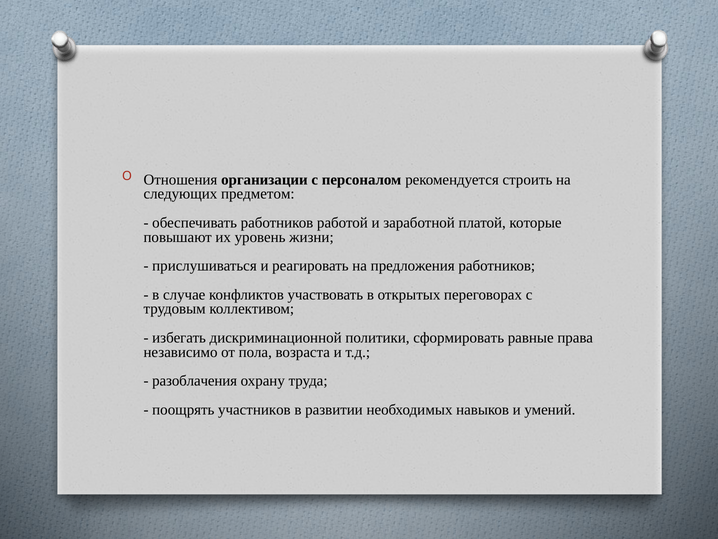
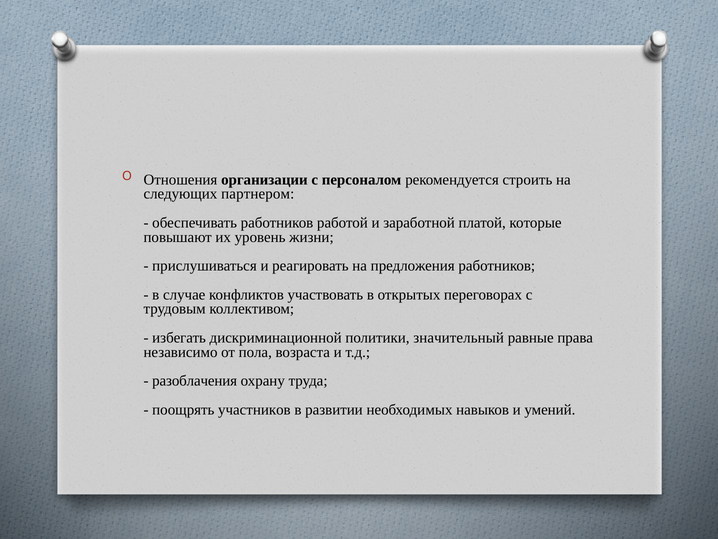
предметом: предметом -> партнером
сформировать: сформировать -> значительный
